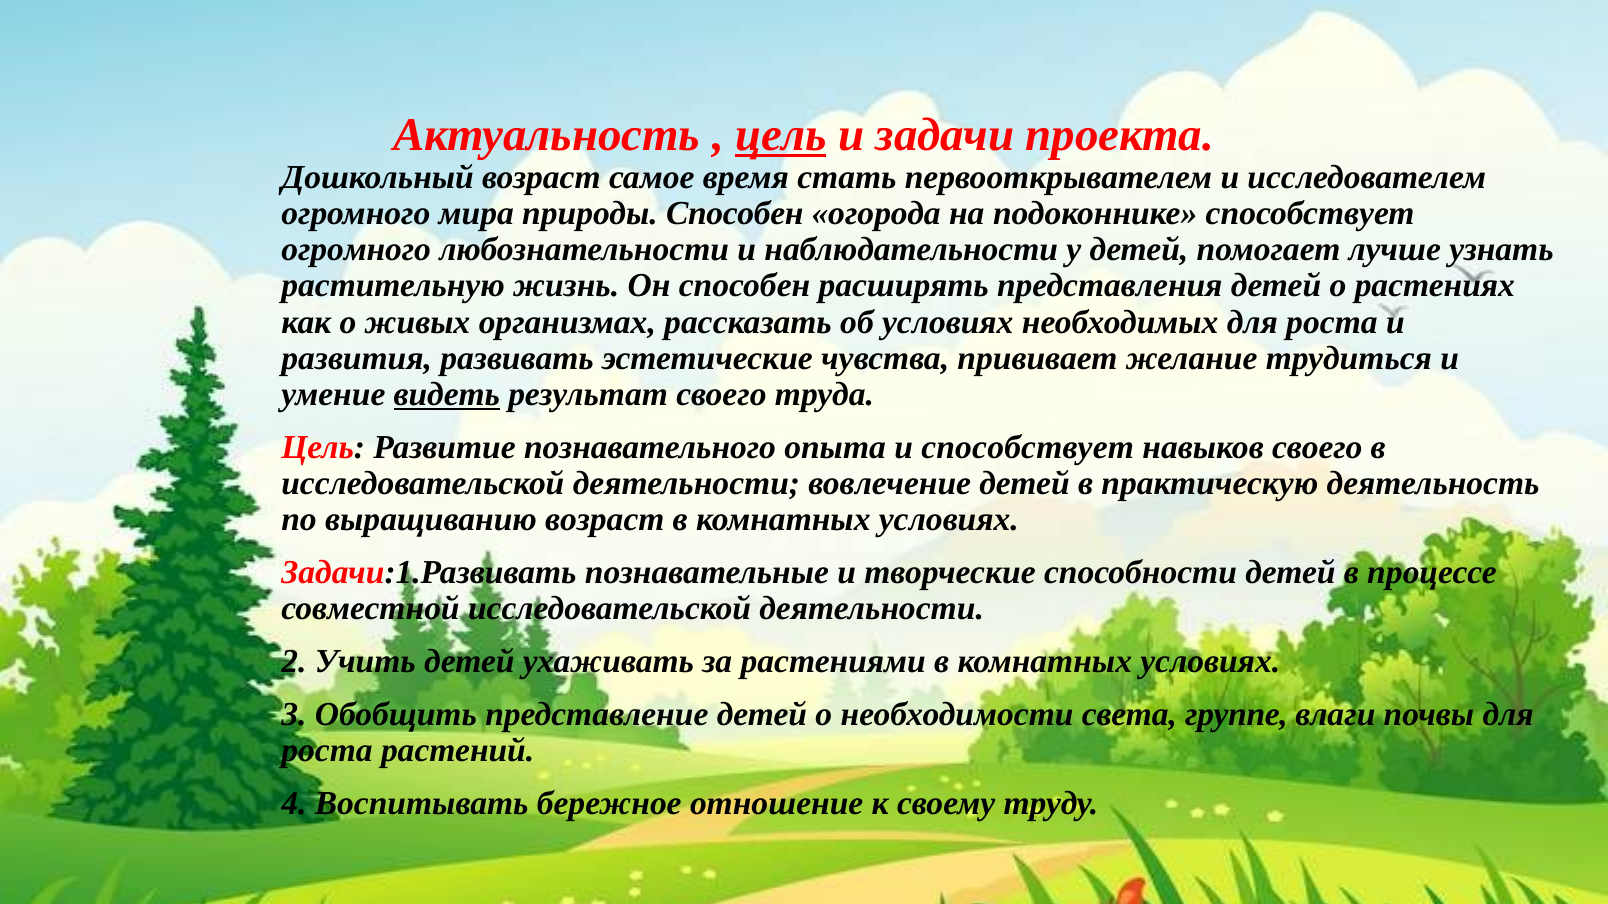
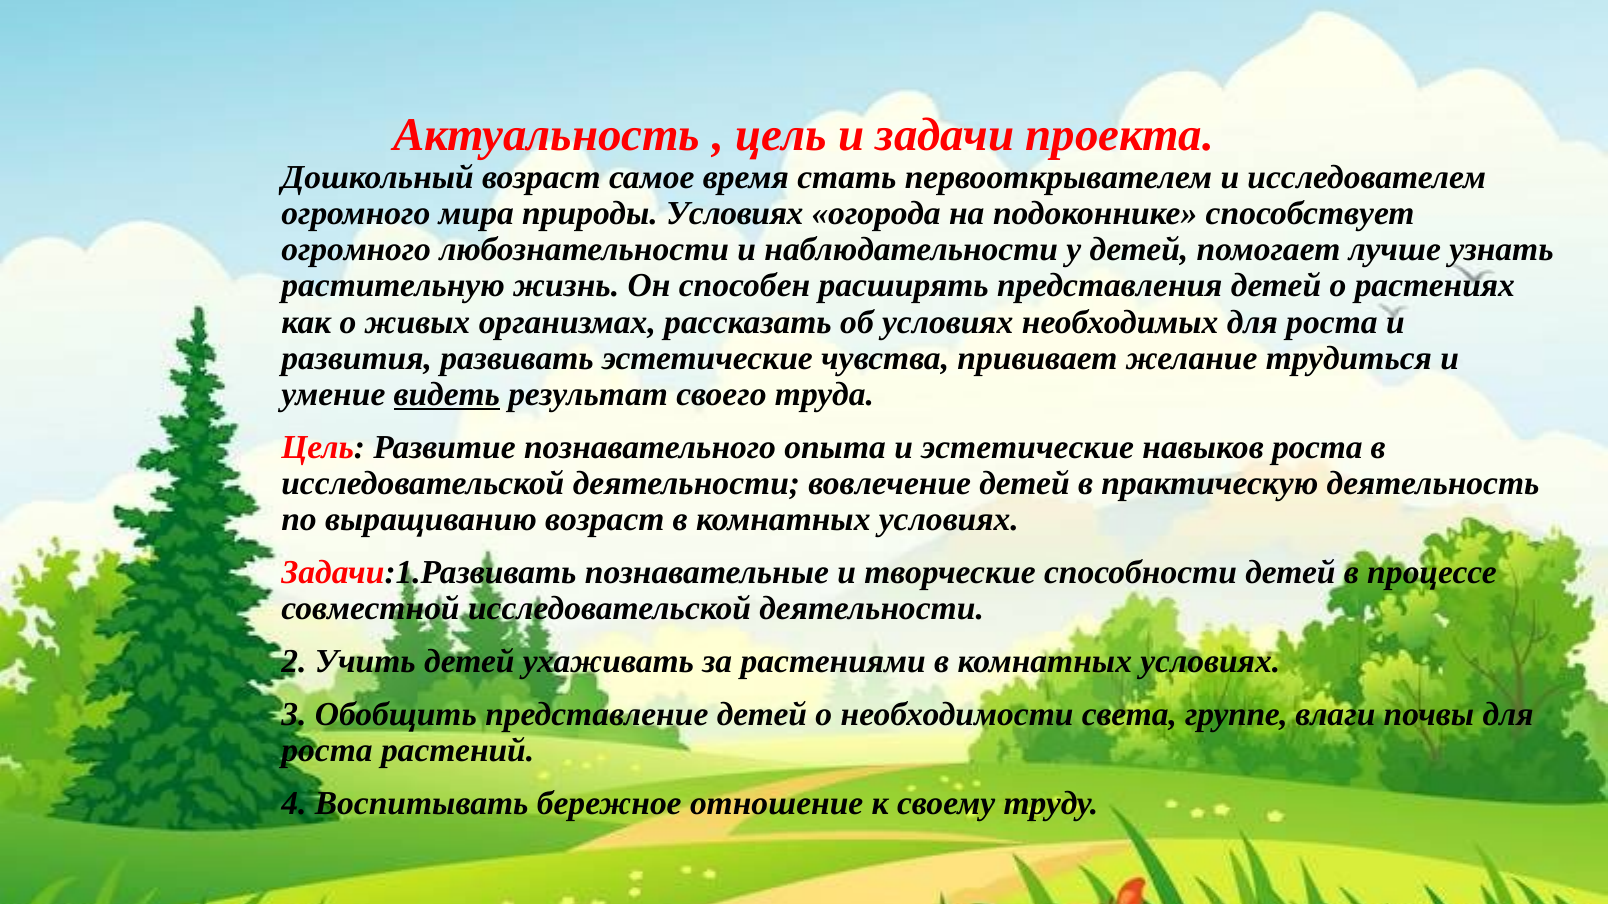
цель at (781, 135) underline: present -> none
природы Способен: Способен -> Условиях
и способствует: способствует -> эстетические
навыков своего: своего -> роста
